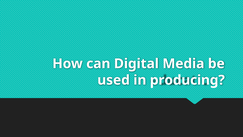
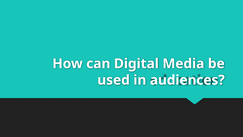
producing: producing -> audiences
